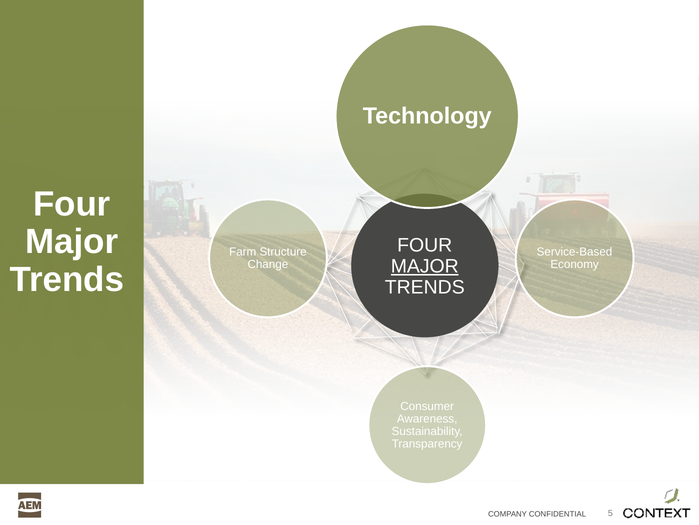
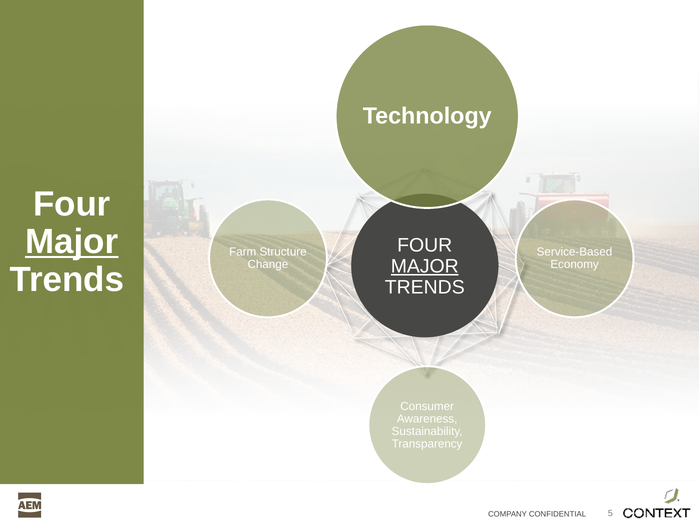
Major at (72, 241) underline: none -> present
